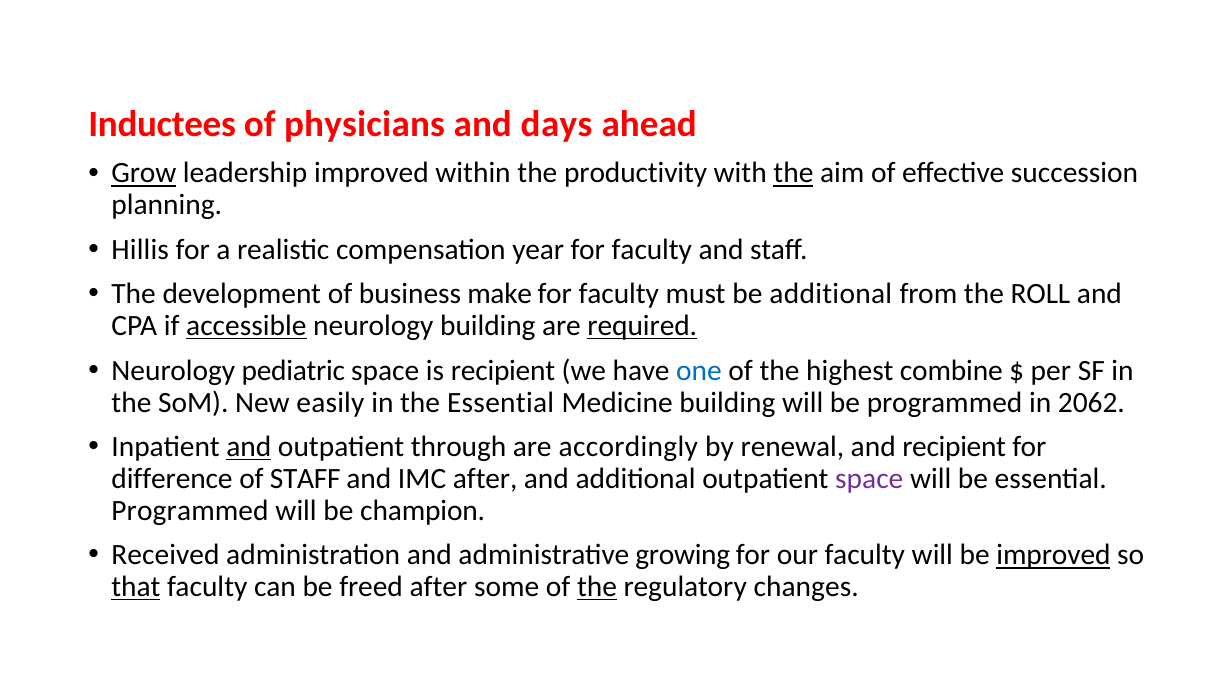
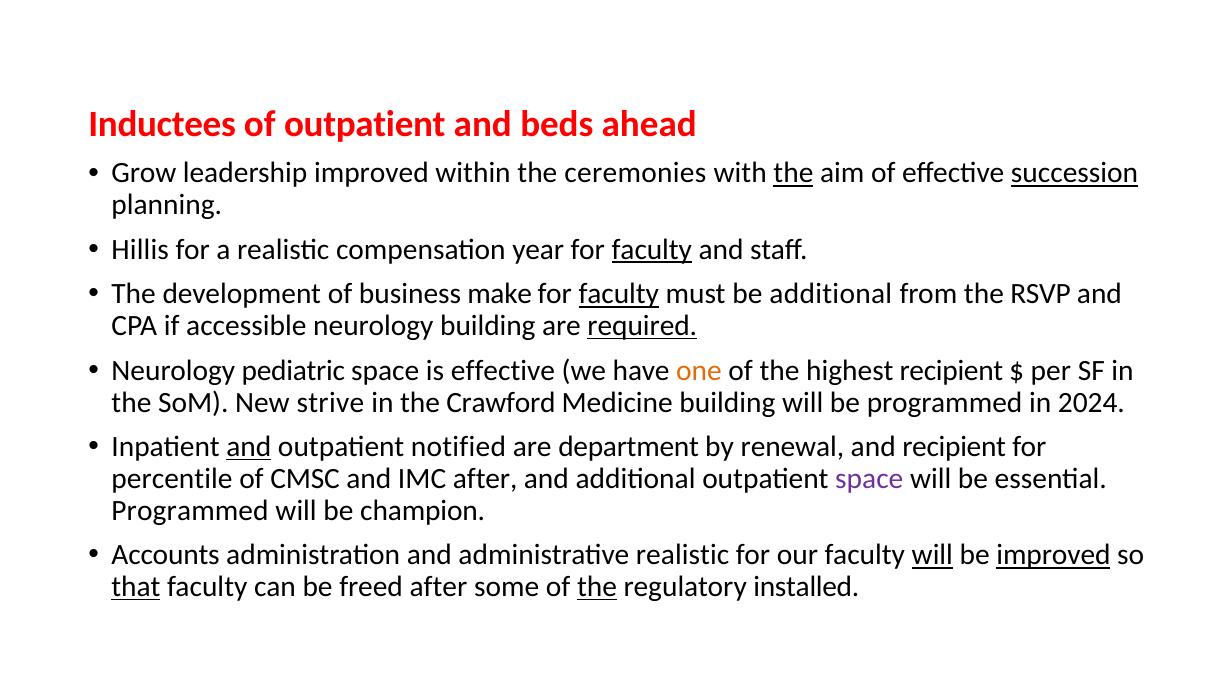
of physicians: physicians -> outpatient
days: days -> beds
Grow underline: present -> none
productivity: productivity -> ceremonies
succession underline: none -> present
faculty at (652, 250) underline: none -> present
faculty at (619, 294) underline: none -> present
ROLL: ROLL -> RSVP
accessible underline: present -> none
is recipient: recipient -> effective
one colour: blue -> orange
highest combine: combine -> recipient
easily: easily -> strive
the Essential: Essential -> Crawford
2062: 2062 -> 2024
through: through -> notified
accordingly: accordingly -> department
difference: difference -> percentile
of STAFF: STAFF -> CMSC
Received: Received -> Accounts
administrative growing: growing -> realistic
will at (932, 555) underline: none -> present
changes: changes -> installed
